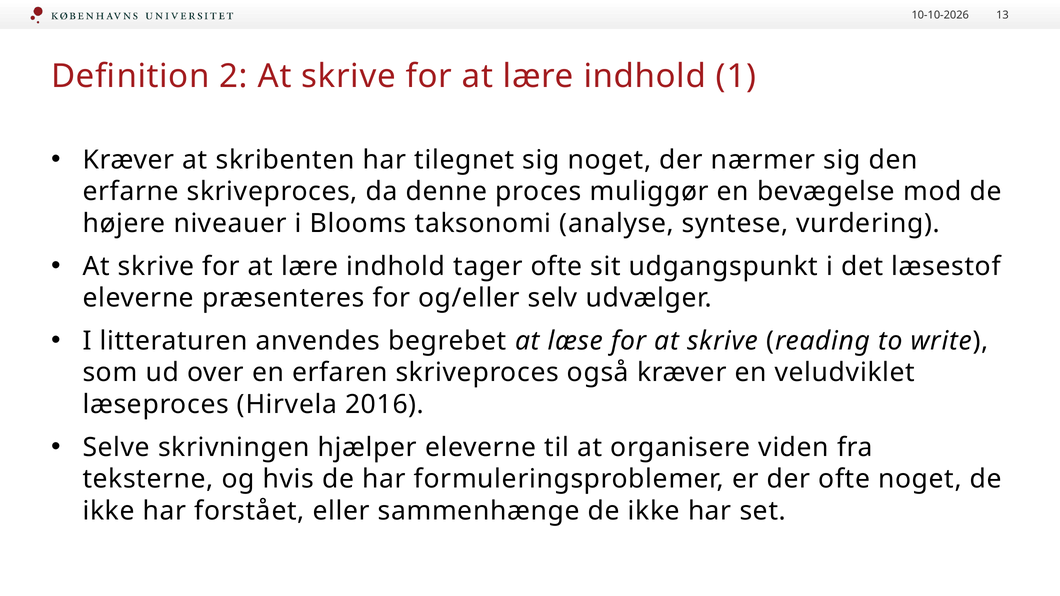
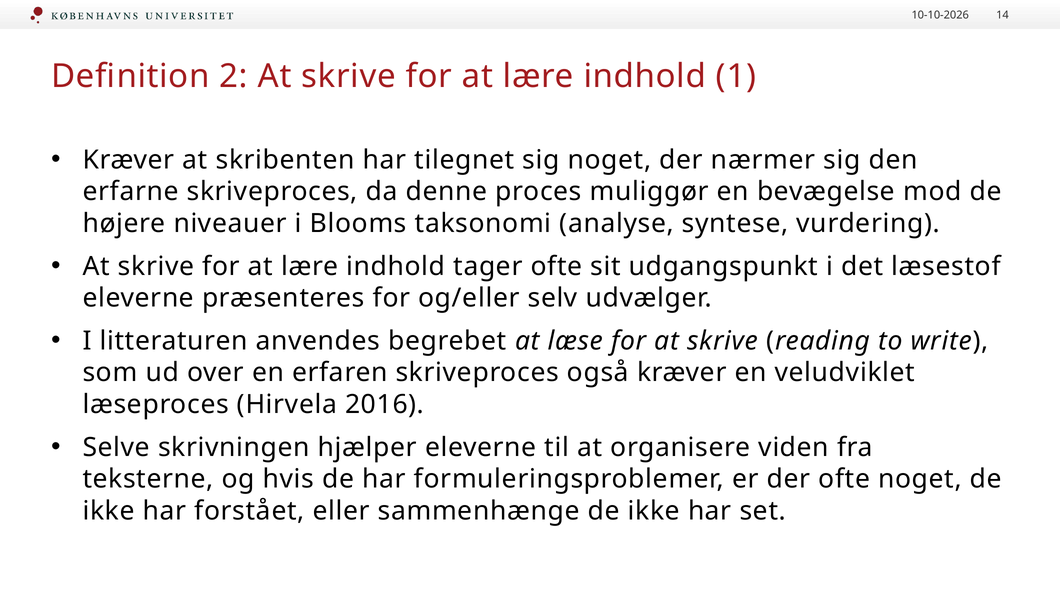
13: 13 -> 14
